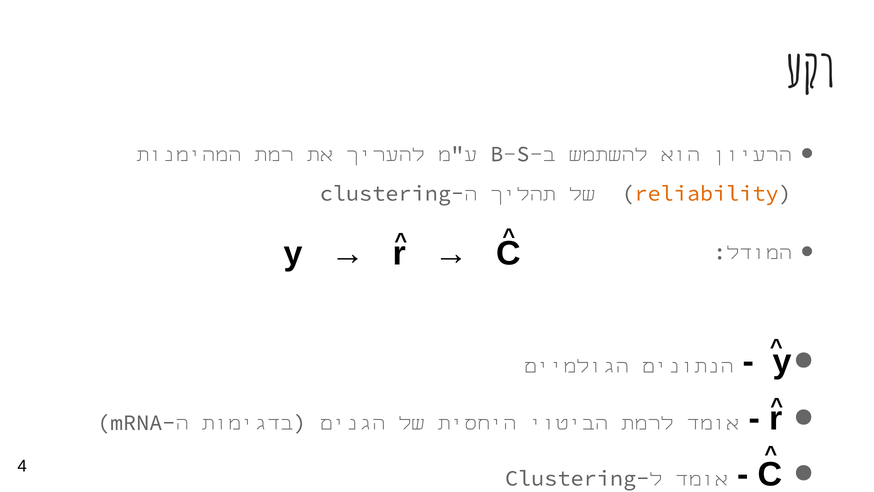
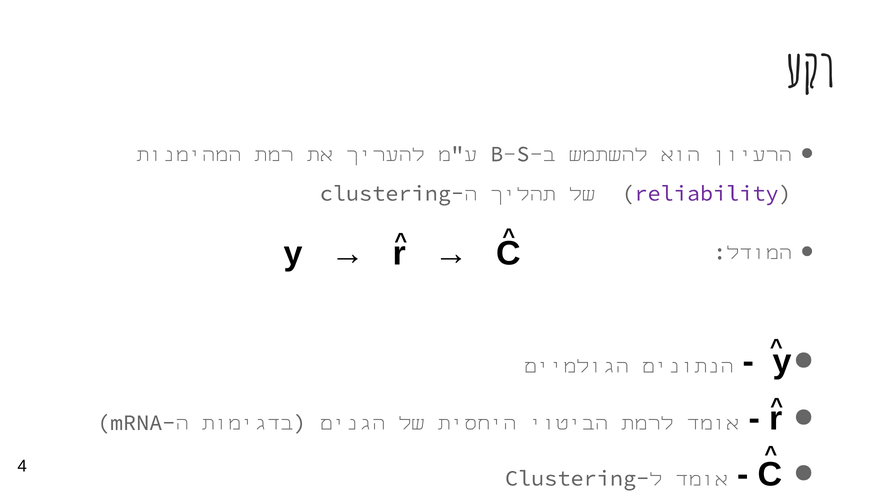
reliability colour: orange -> purple
